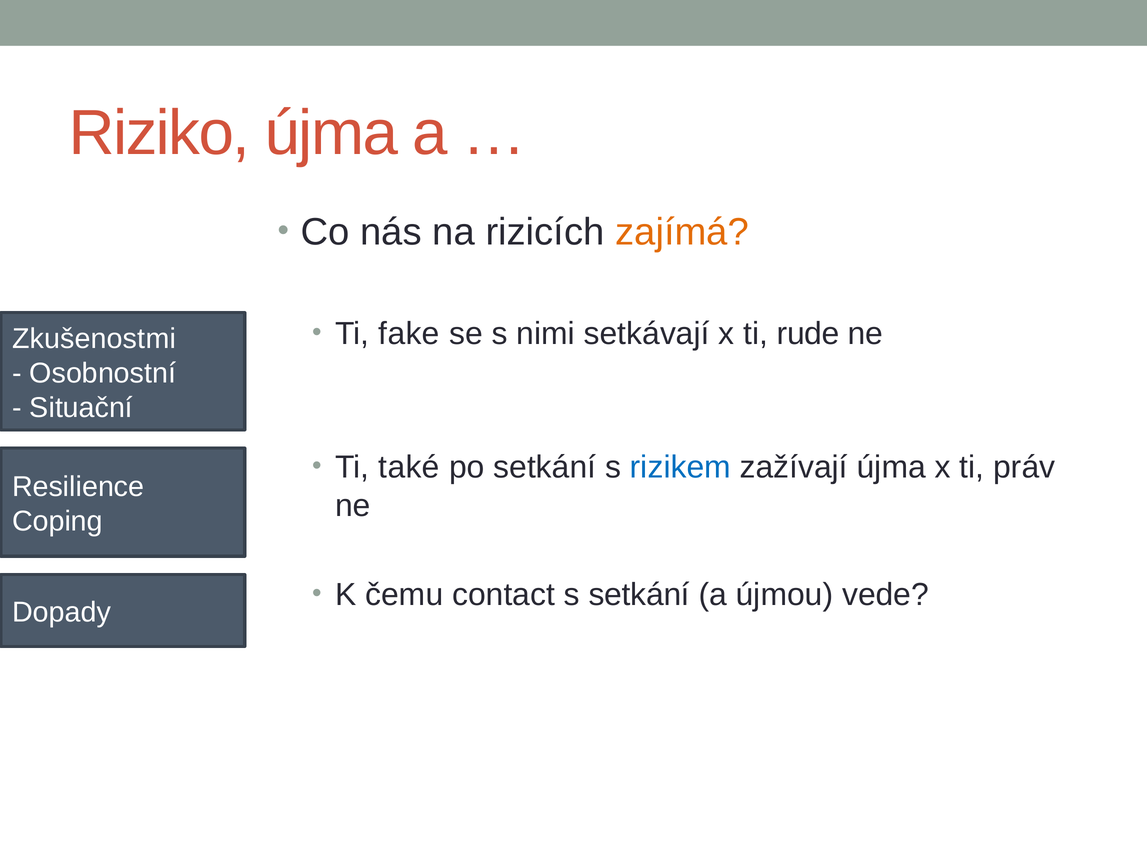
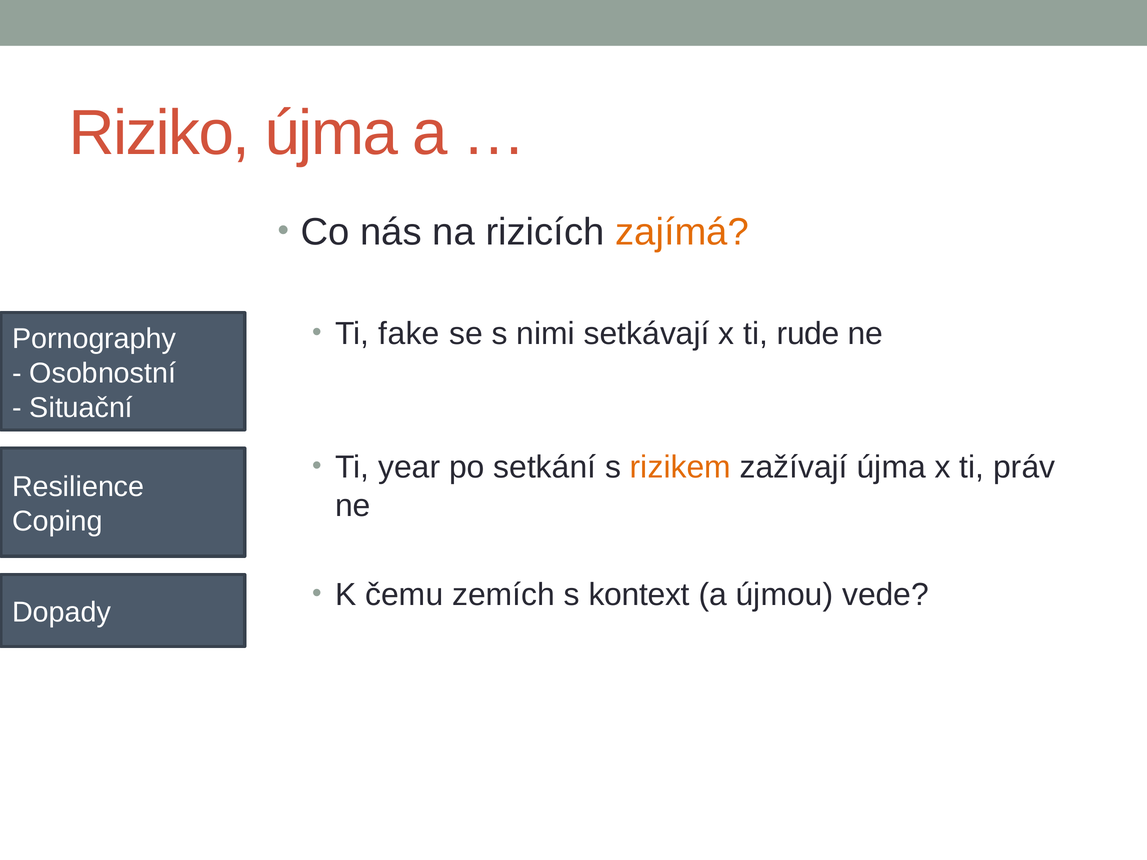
Zkušenostmi: Zkušenostmi -> Pornography
také: také -> year
rizikem colour: blue -> orange
contact: contact -> zemích
s setkání: setkání -> kontext
